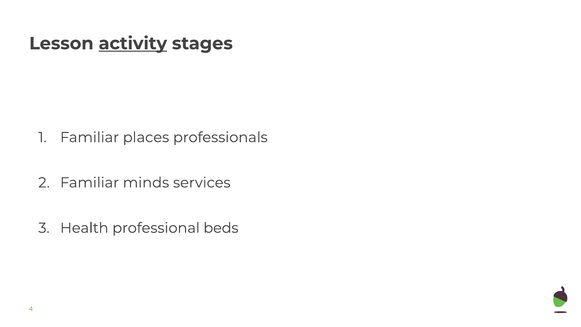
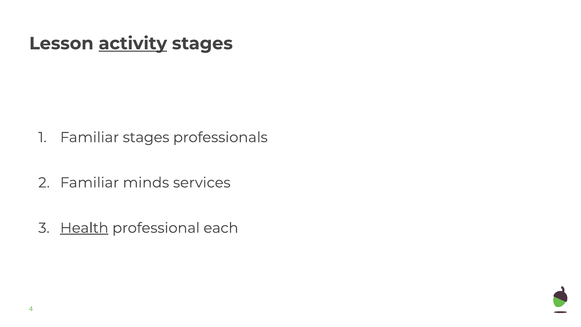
Familiar places: places -> stages
Health underline: none -> present
beds: beds -> each
